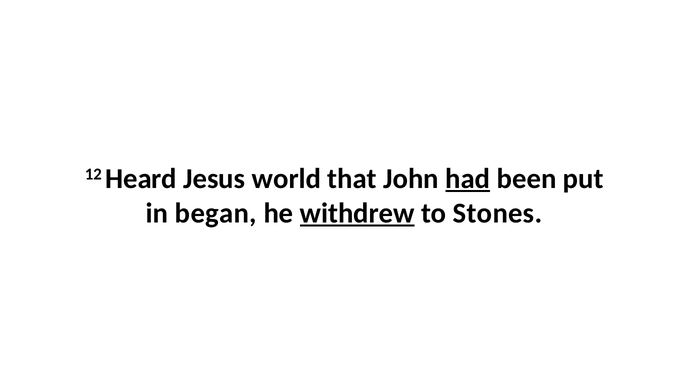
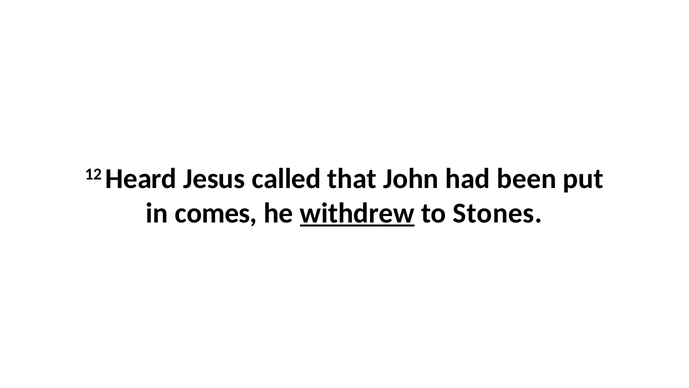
world: world -> called
had underline: present -> none
began: began -> comes
